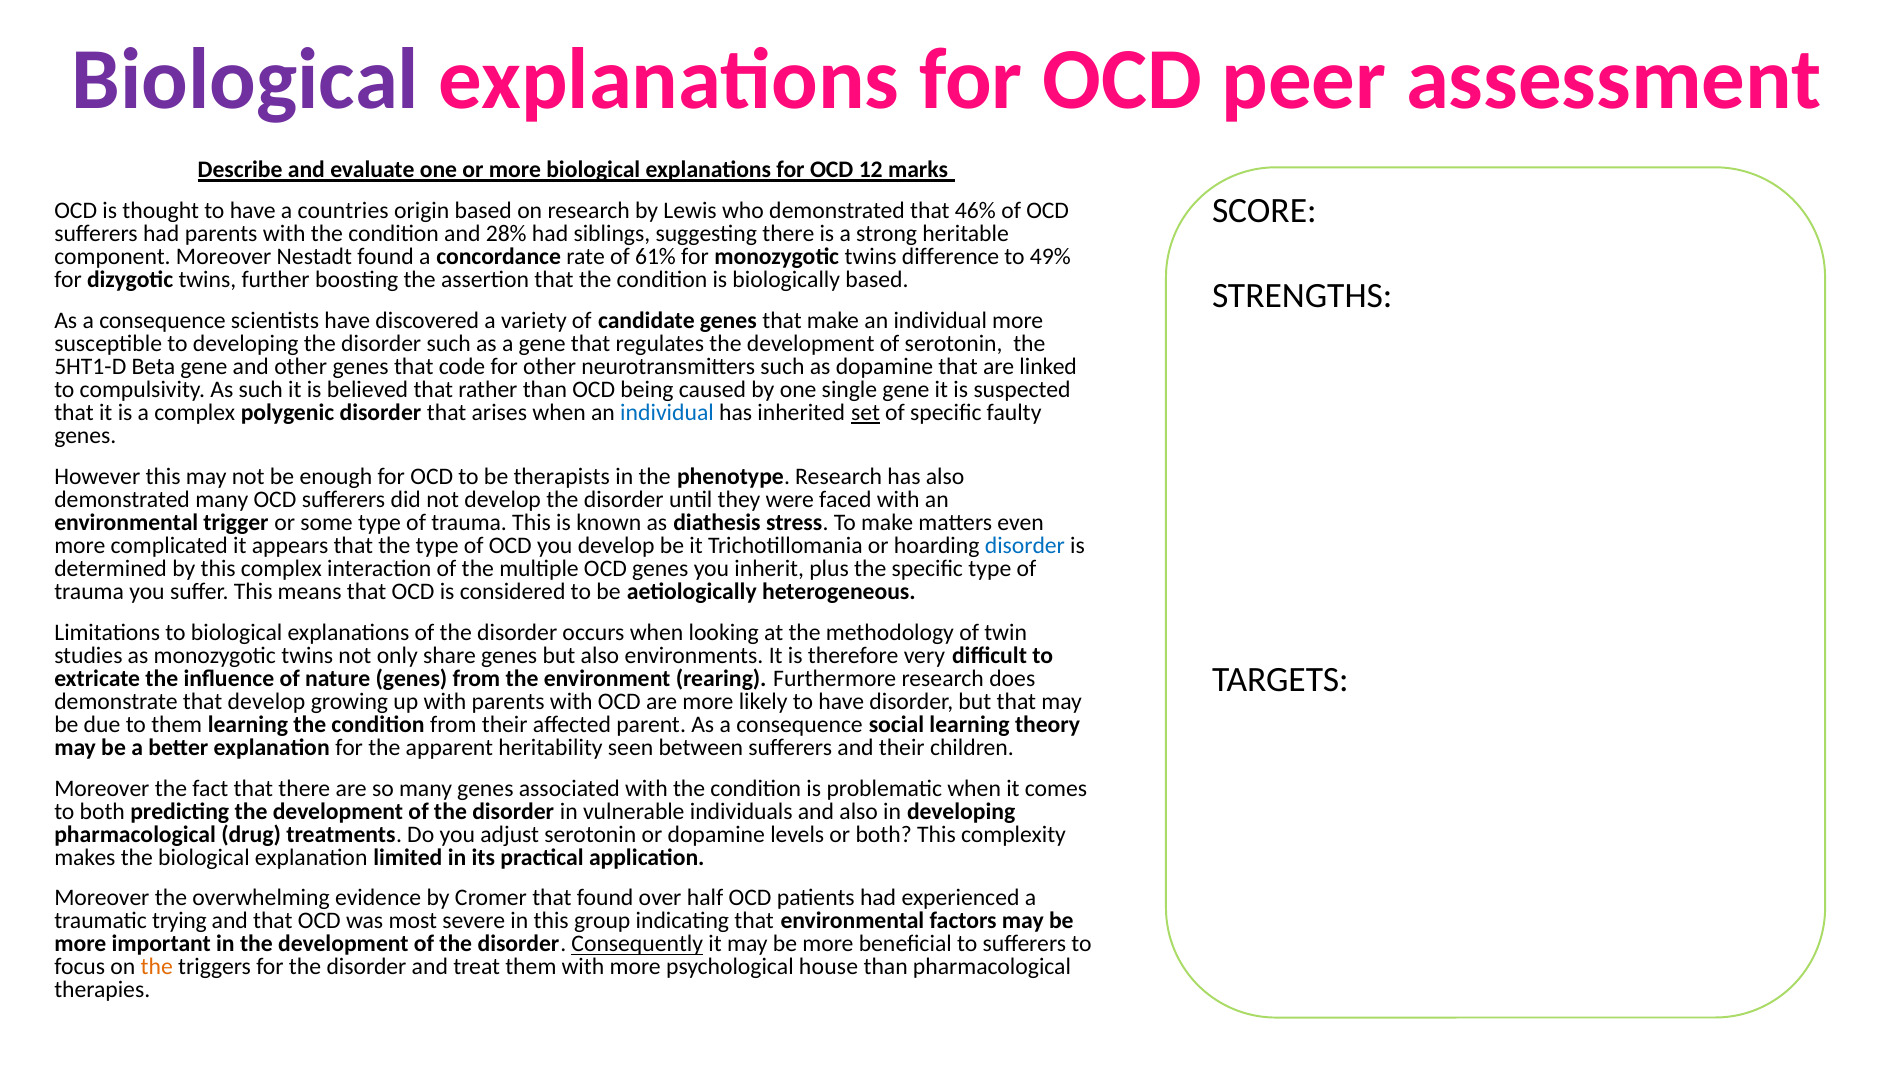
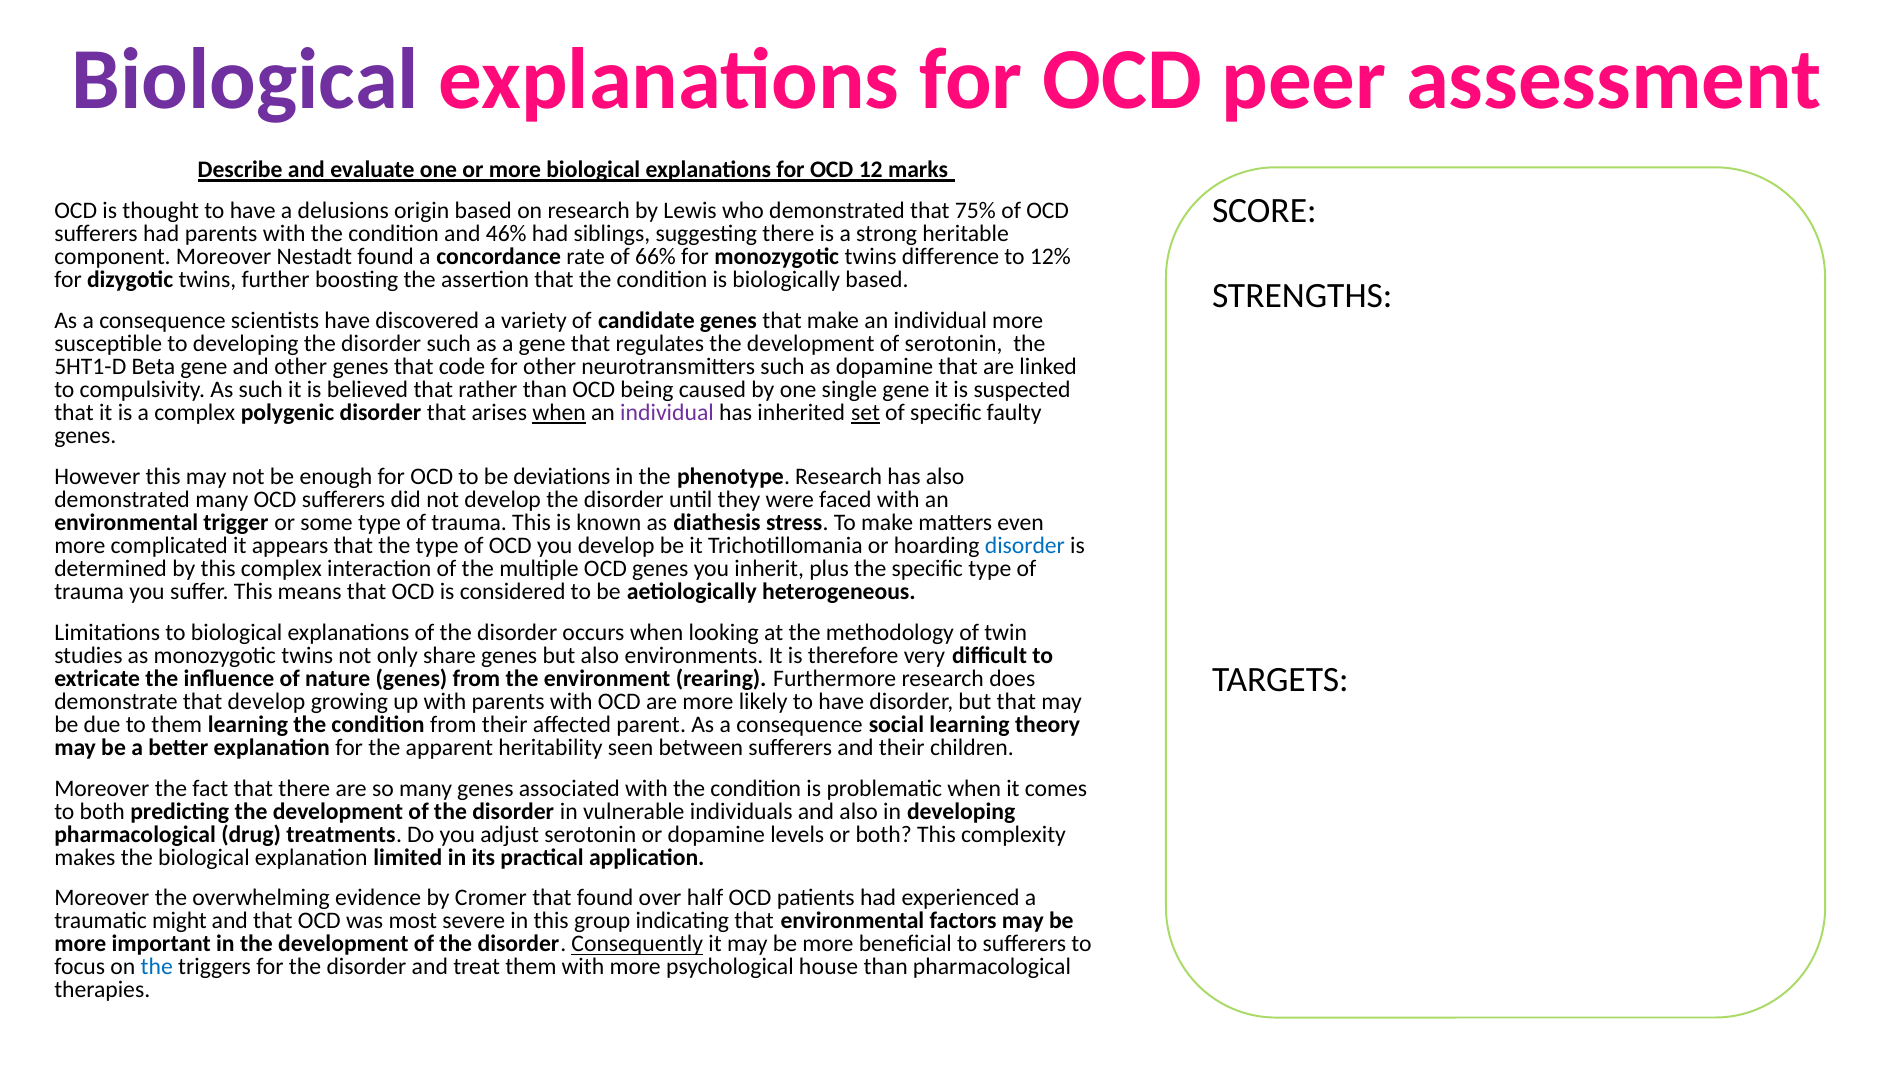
countries: countries -> delusions
46%: 46% -> 75%
28%: 28% -> 46%
61%: 61% -> 66%
49%: 49% -> 12%
when at (559, 413) underline: none -> present
individual at (667, 413) colour: blue -> purple
therapists: therapists -> deviations
trying: trying -> might
the at (157, 967) colour: orange -> blue
